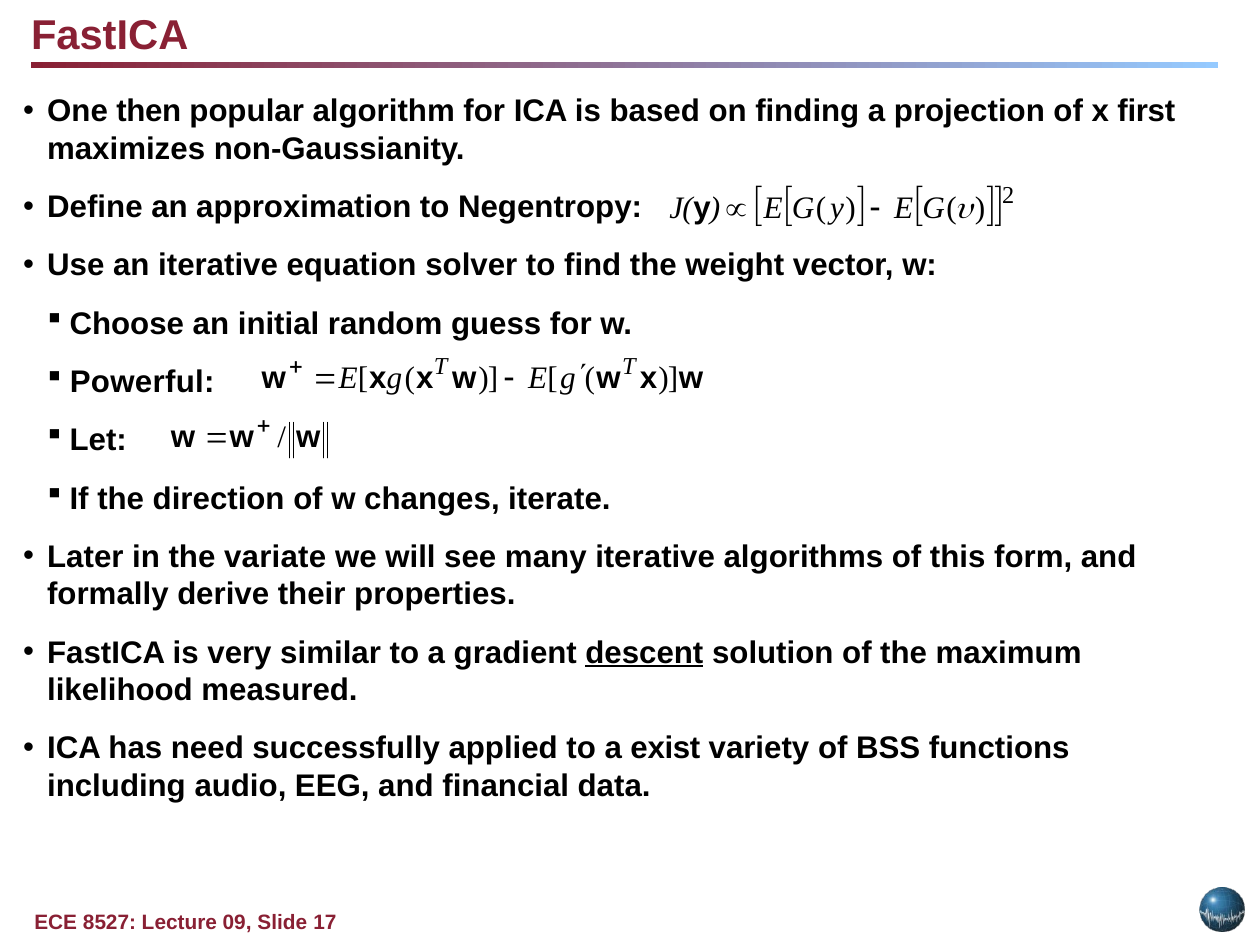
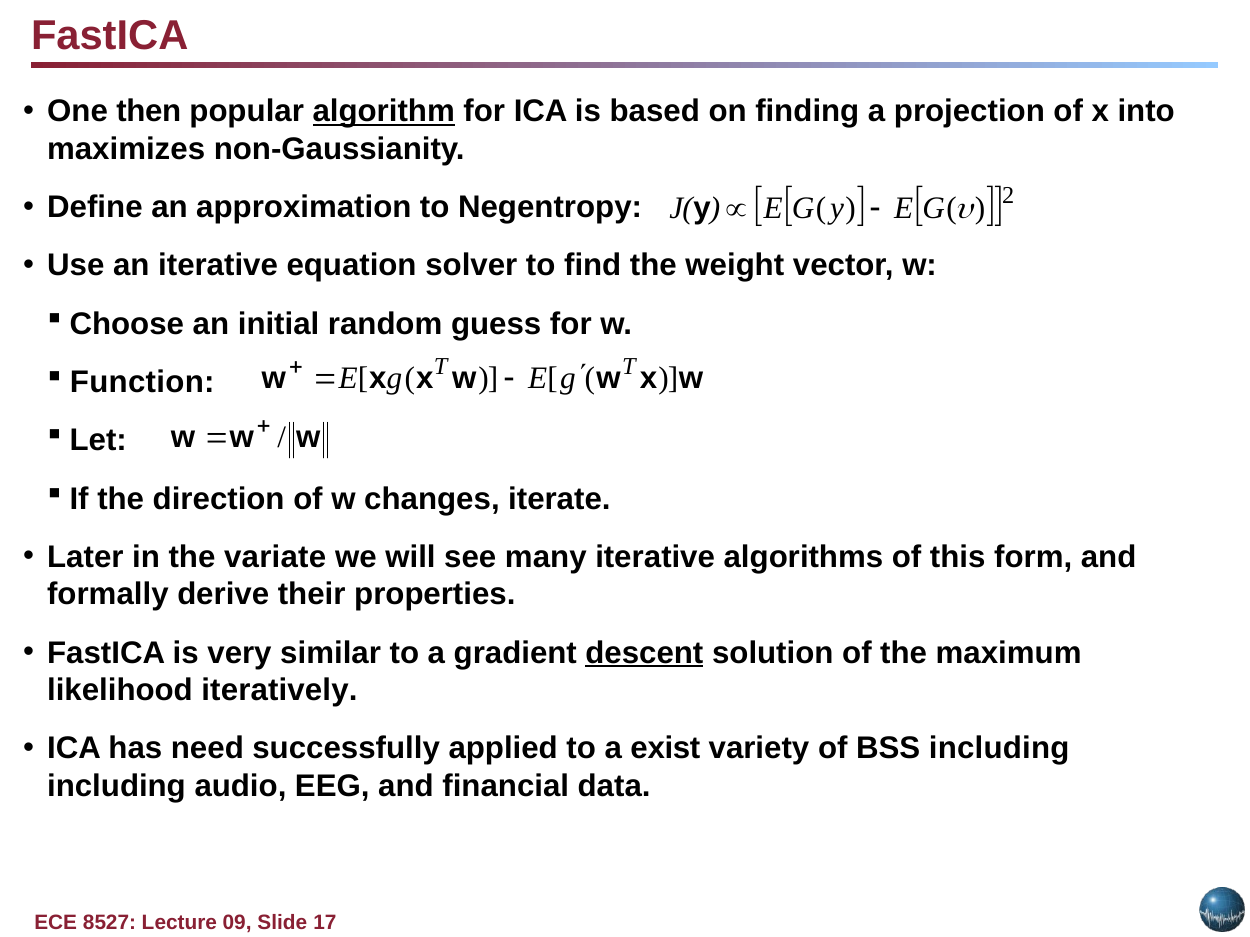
algorithm underline: none -> present
first: first -> into
Powerful: Powerful -> Function
measured: measured -> iteratively
BSS functions: functions -> including
